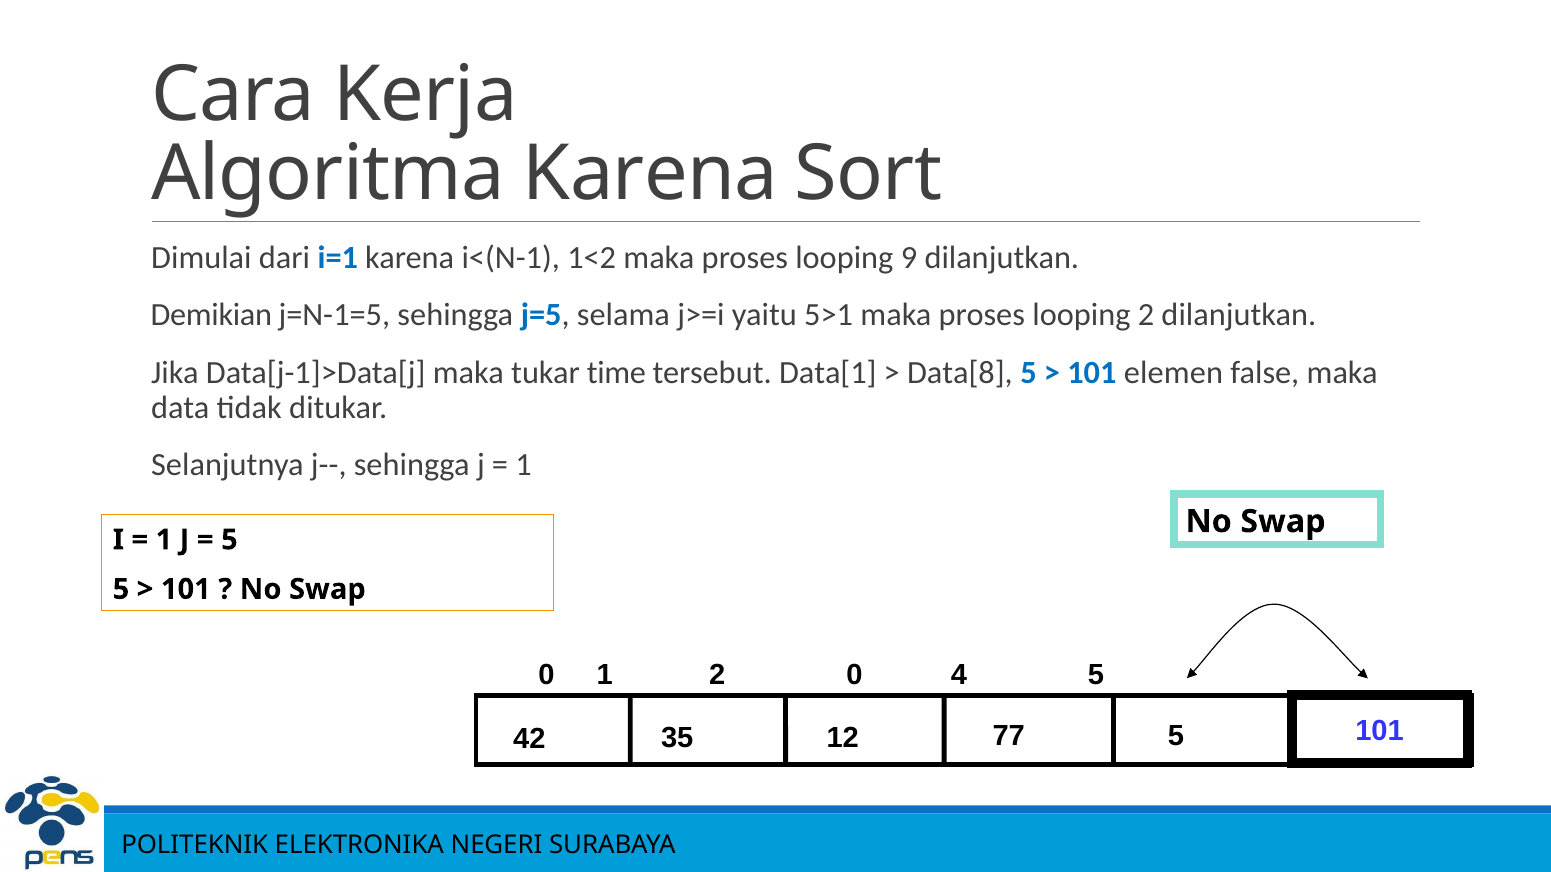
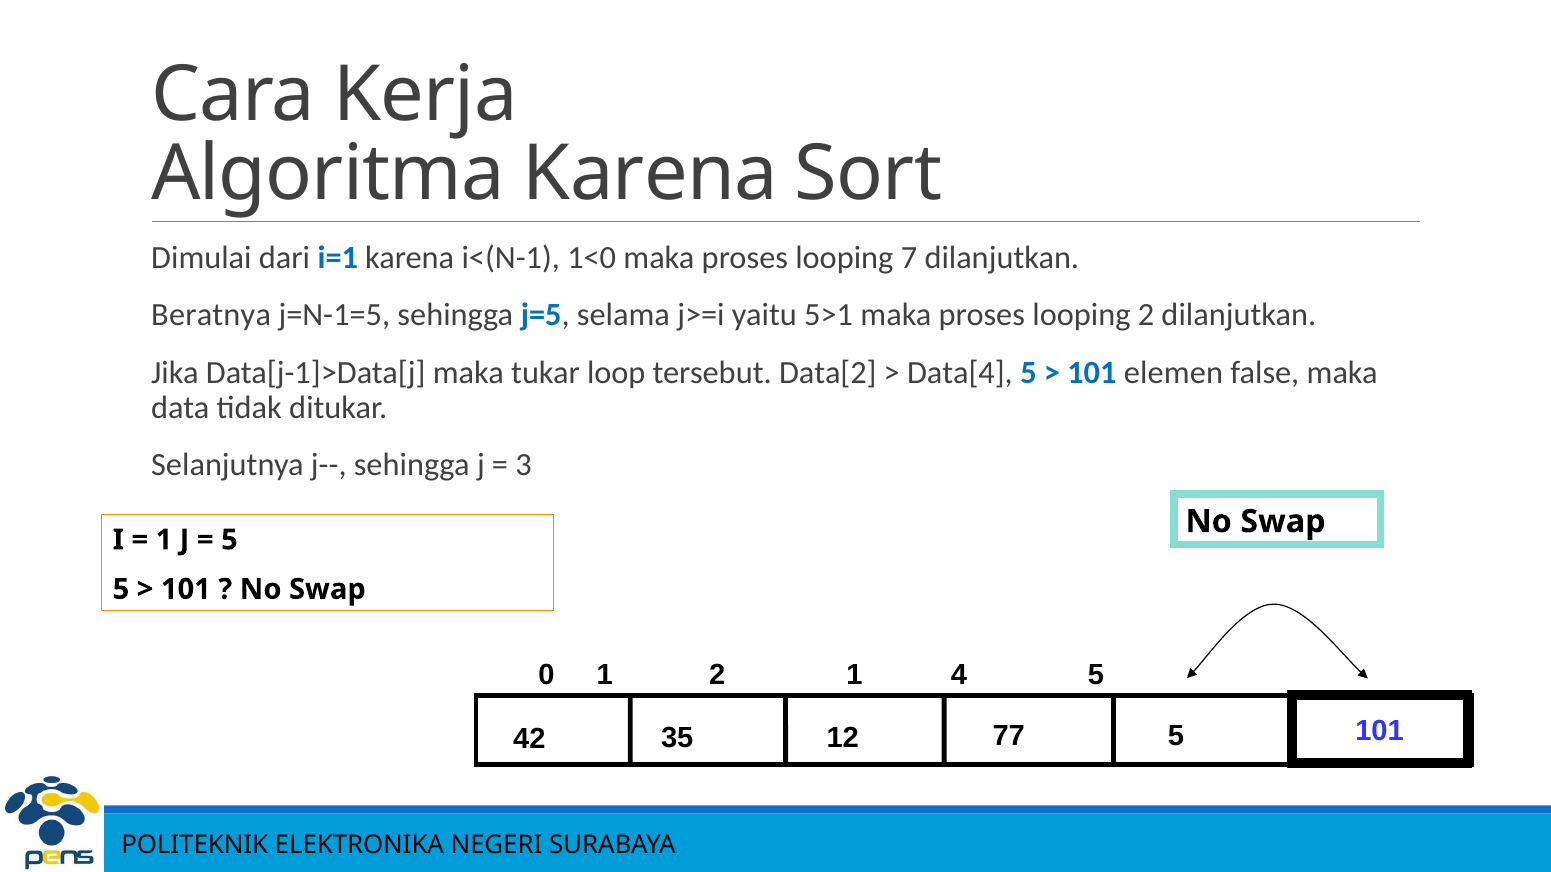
1<2: 1<2 -> 1<0
9: 9 -> 7
Demikian: Demikian -> Beratnya
time: time -> loop
Data[1: Data[1 -> Data[2
Data[8: Data[8 -> Data[4
1 at (524, 465): 1 -> 3
2 0: 0 -> 1
